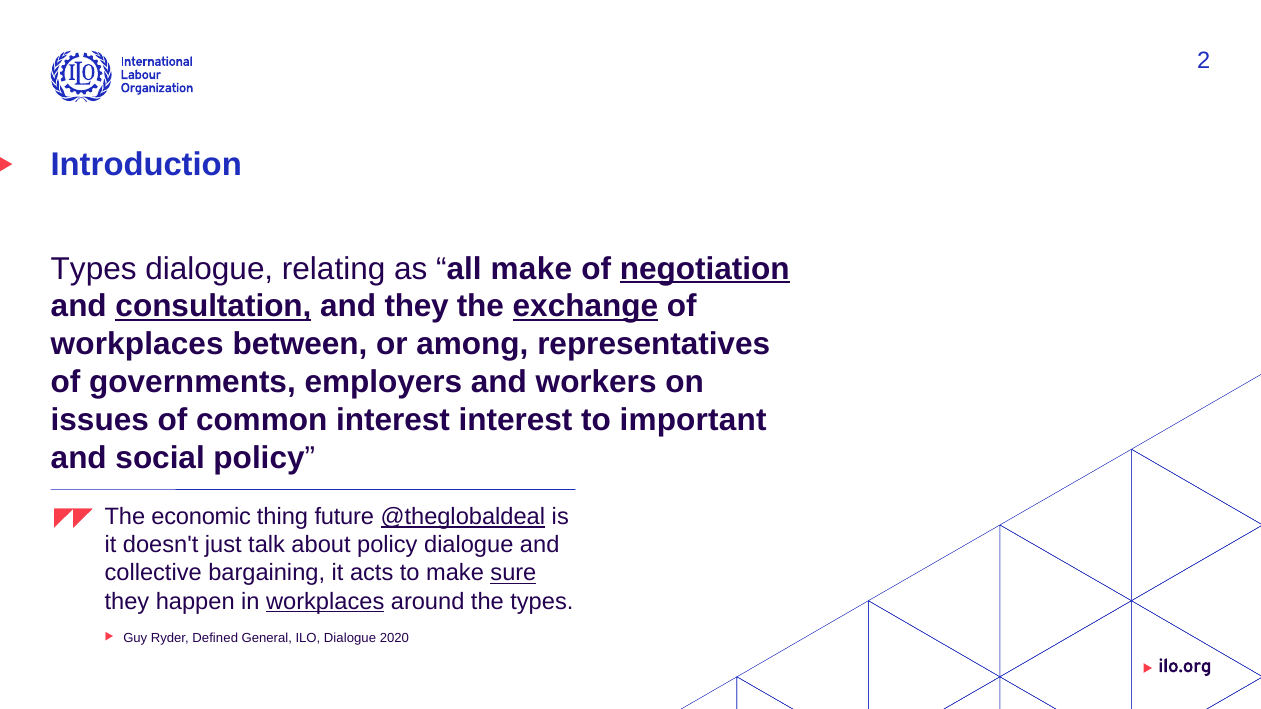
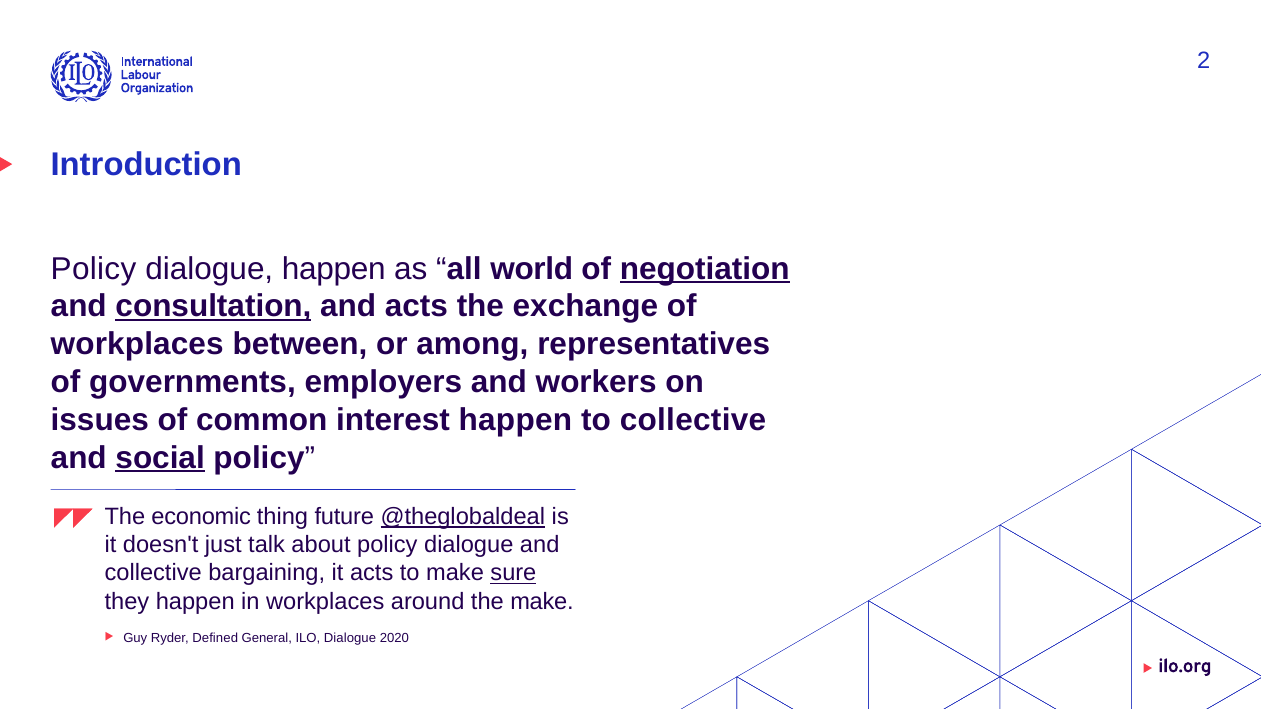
Types at (94, 269): Types -> Policy
dialogue relating: relating -> happen
all make: make -> world
and they: they -> acts
exchange underline: present -> none
interest interest: interest -> happen
to important: important -> collective
social underline: none -> present
workplaces at (325, 602) underline: present -> none
the types: types -> make
